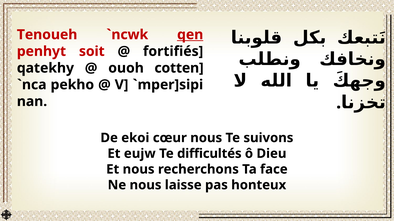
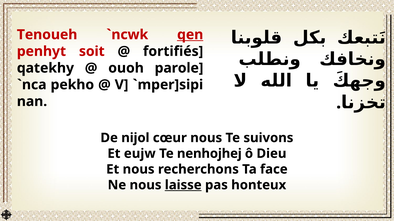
cotten: cotten -> parole
ekoi: ekoi -> nijol
difficultés: difficultés -> nenhojhej
laisse underline: none -> present
